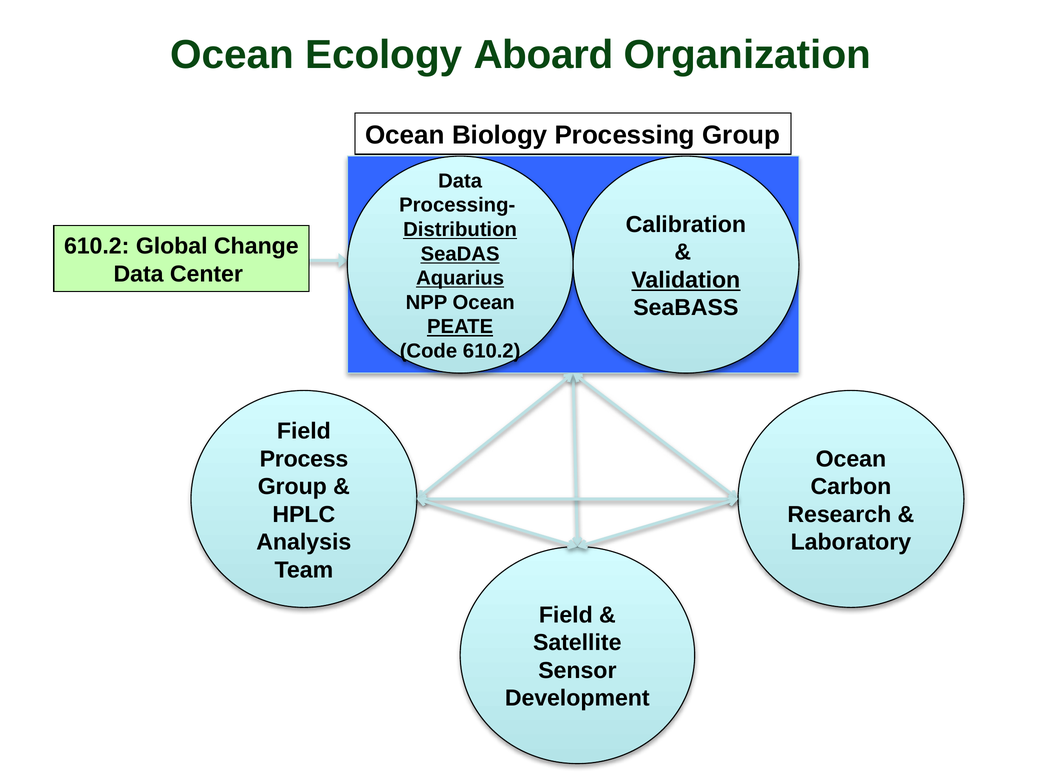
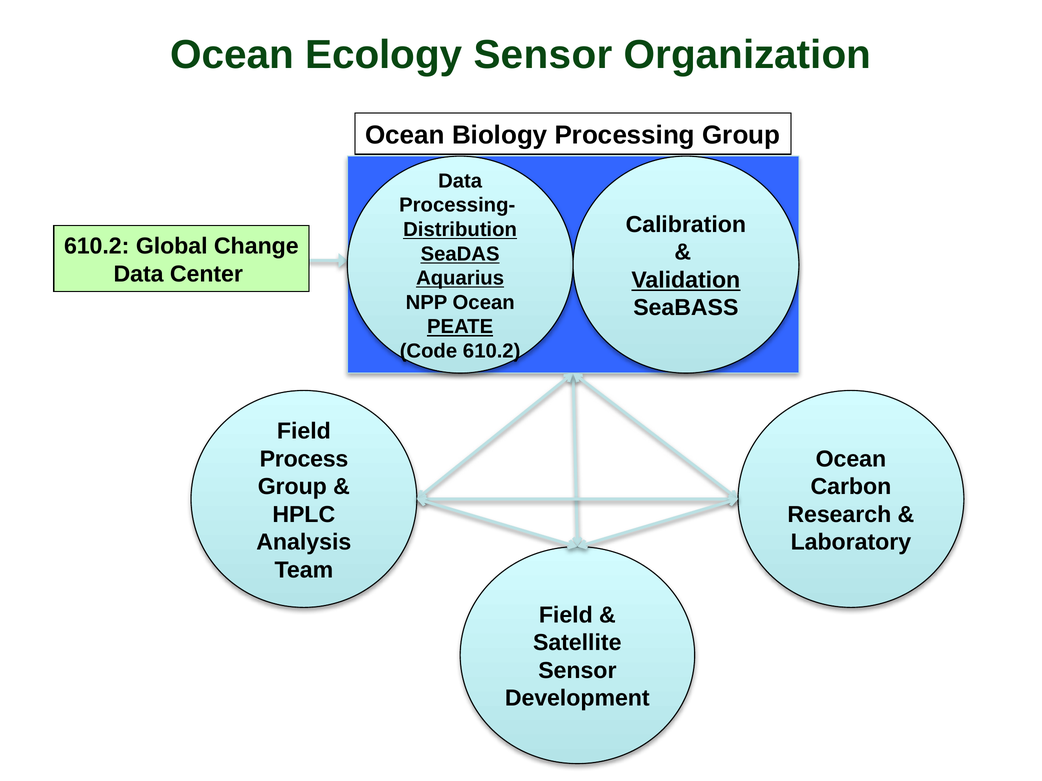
Ecology Aboard: Aboard -> Sensor
